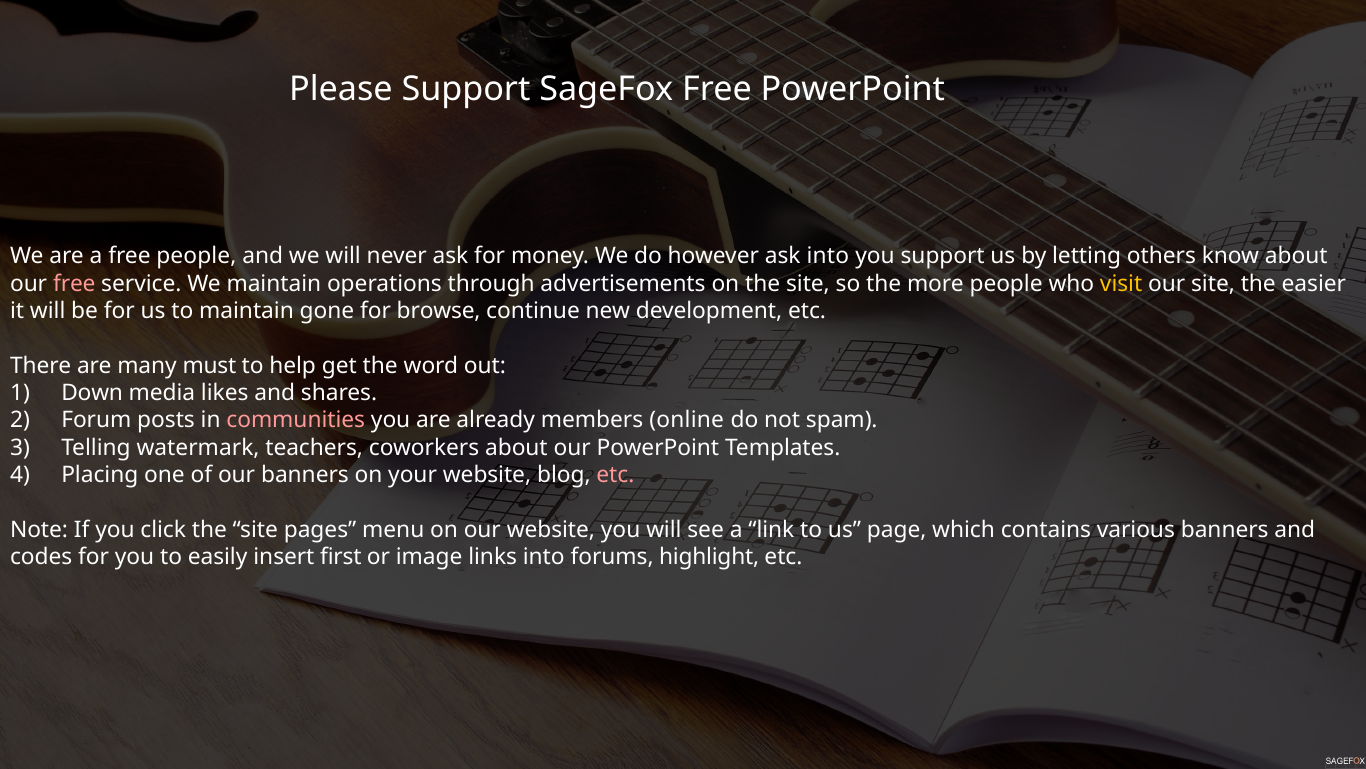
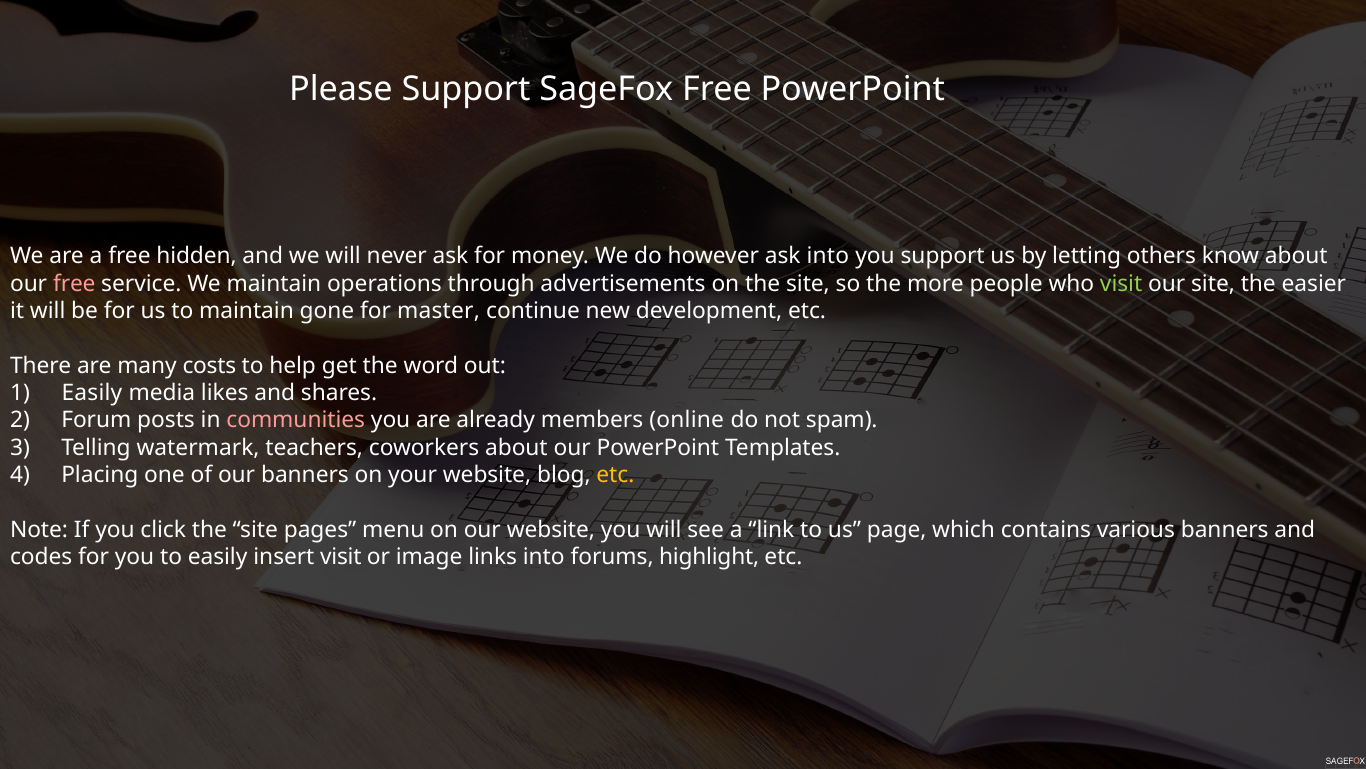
free people: people -> hidden
visit at (1121, 283) colour: yellow -> light green
browse: browse -> master
must: must -> costs
Down at (92, 393): Down -> Easily
etc at (615, 474) colour: pink -> yellow
insert first: first -> visit
